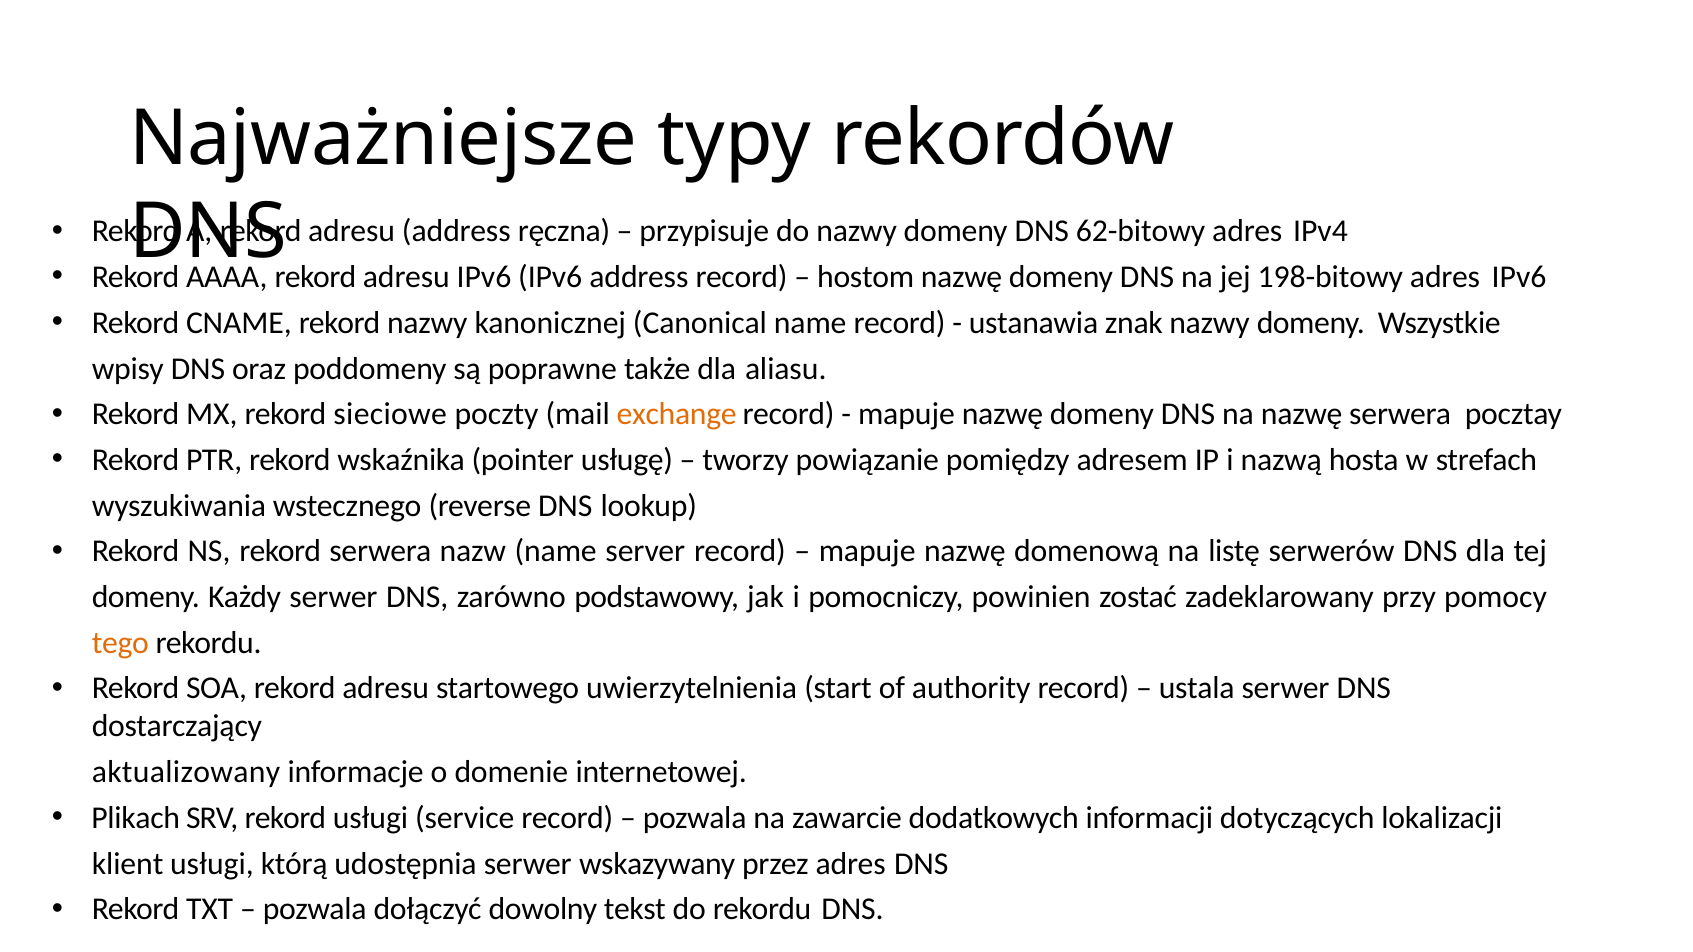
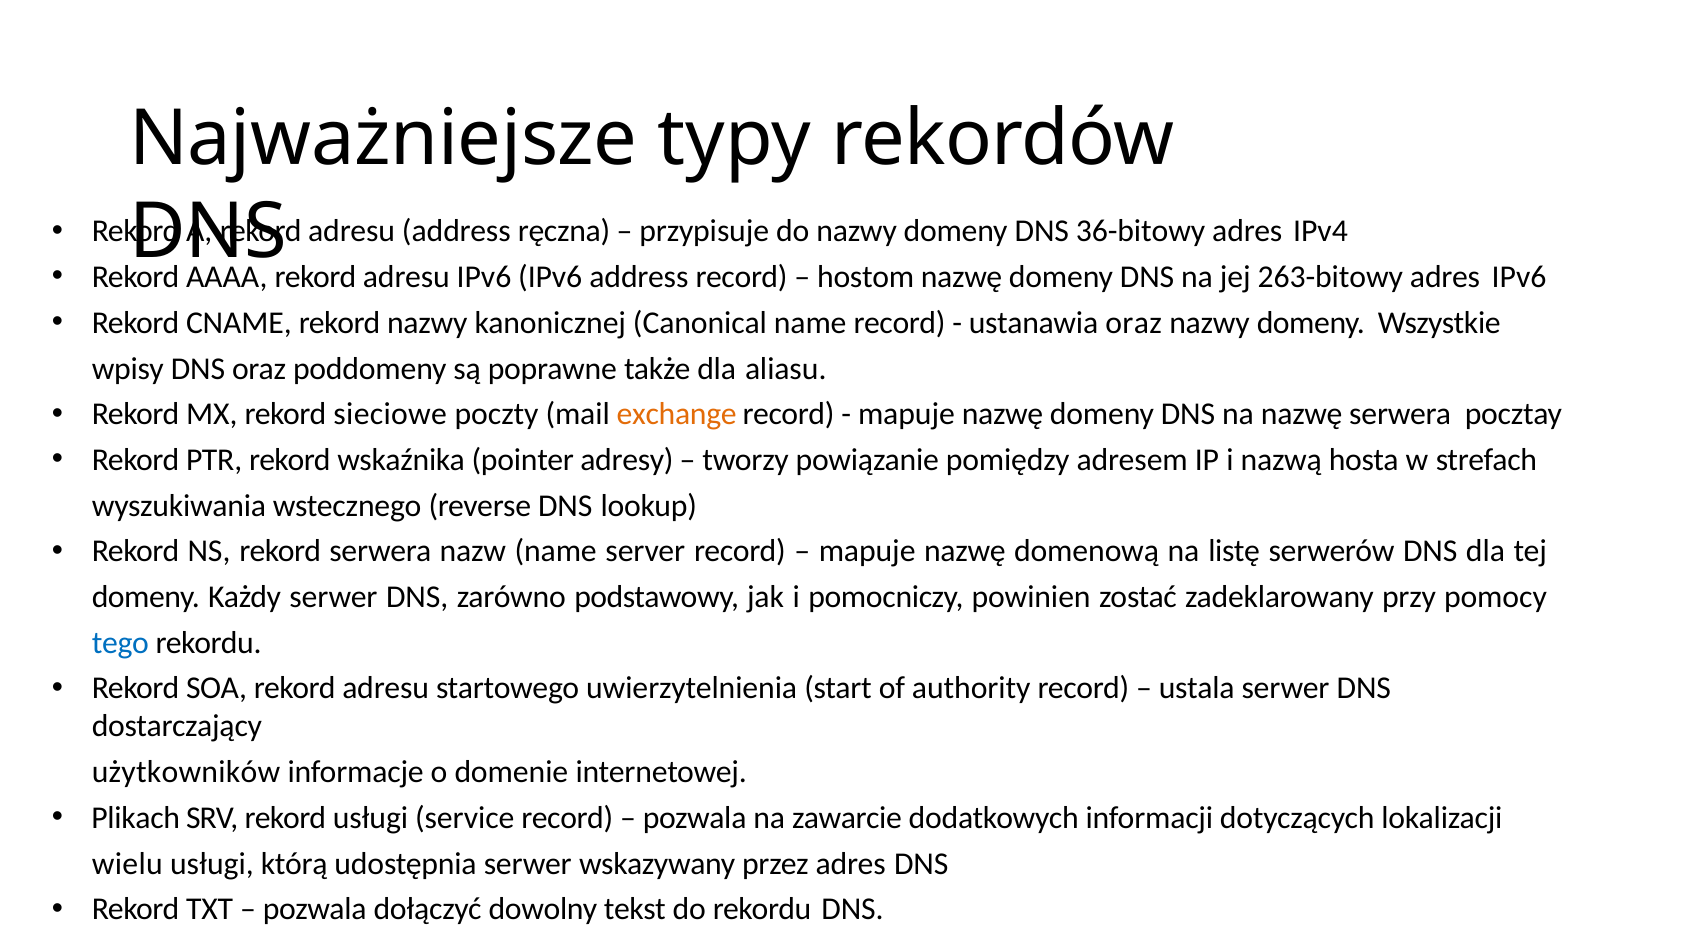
62-bitowy: 62-bitowy -> 36-bitowy
198-bitowy: 198-bitowy -> 263-bitowy
ustanawia znak: znak -> oraz
usługę: usługę -> adresy
tego colour: orange -> blue
aktualizowany: aktualizowany -> użytkowników
klient: klient -> wielu
